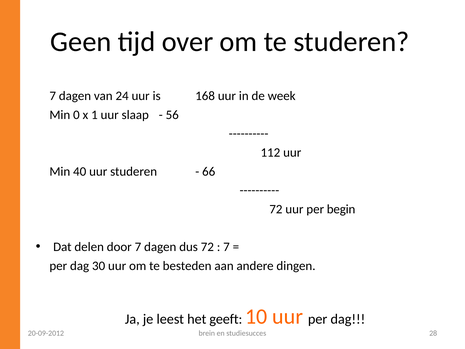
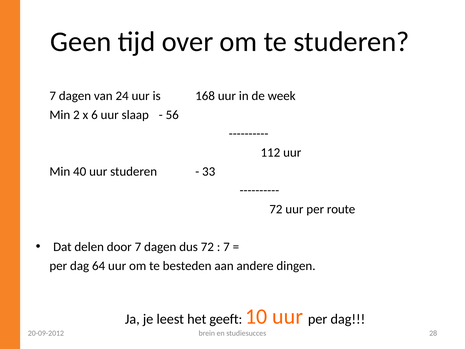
0: 0 -> 2
1: 1 -> 6
66: 66 -> 33
begin: begin -> route
30: 30 -> 64
